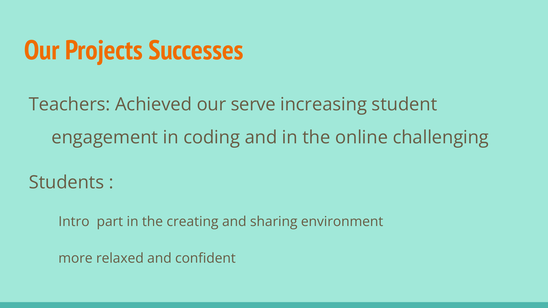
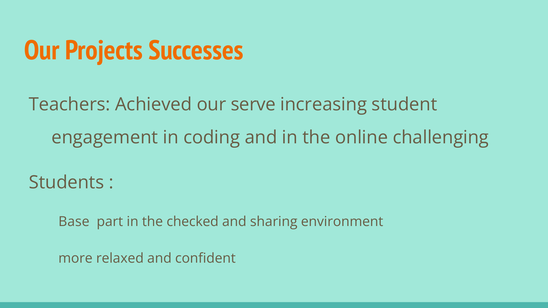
Intro: Intro -> Base
creating: creating -> checked
